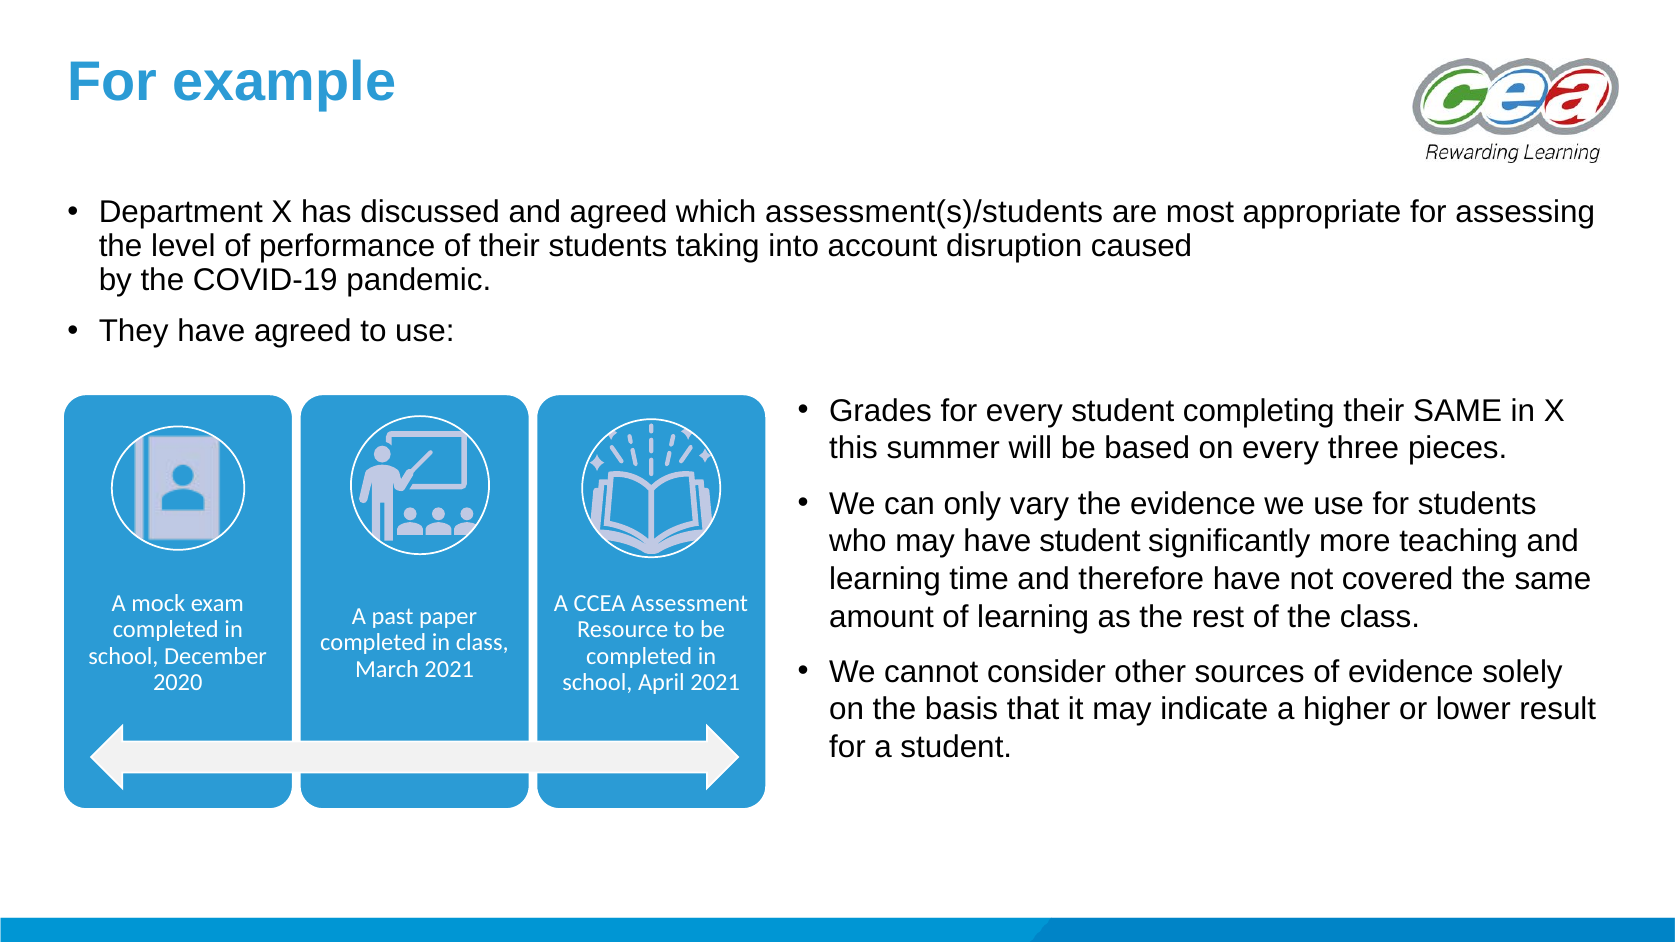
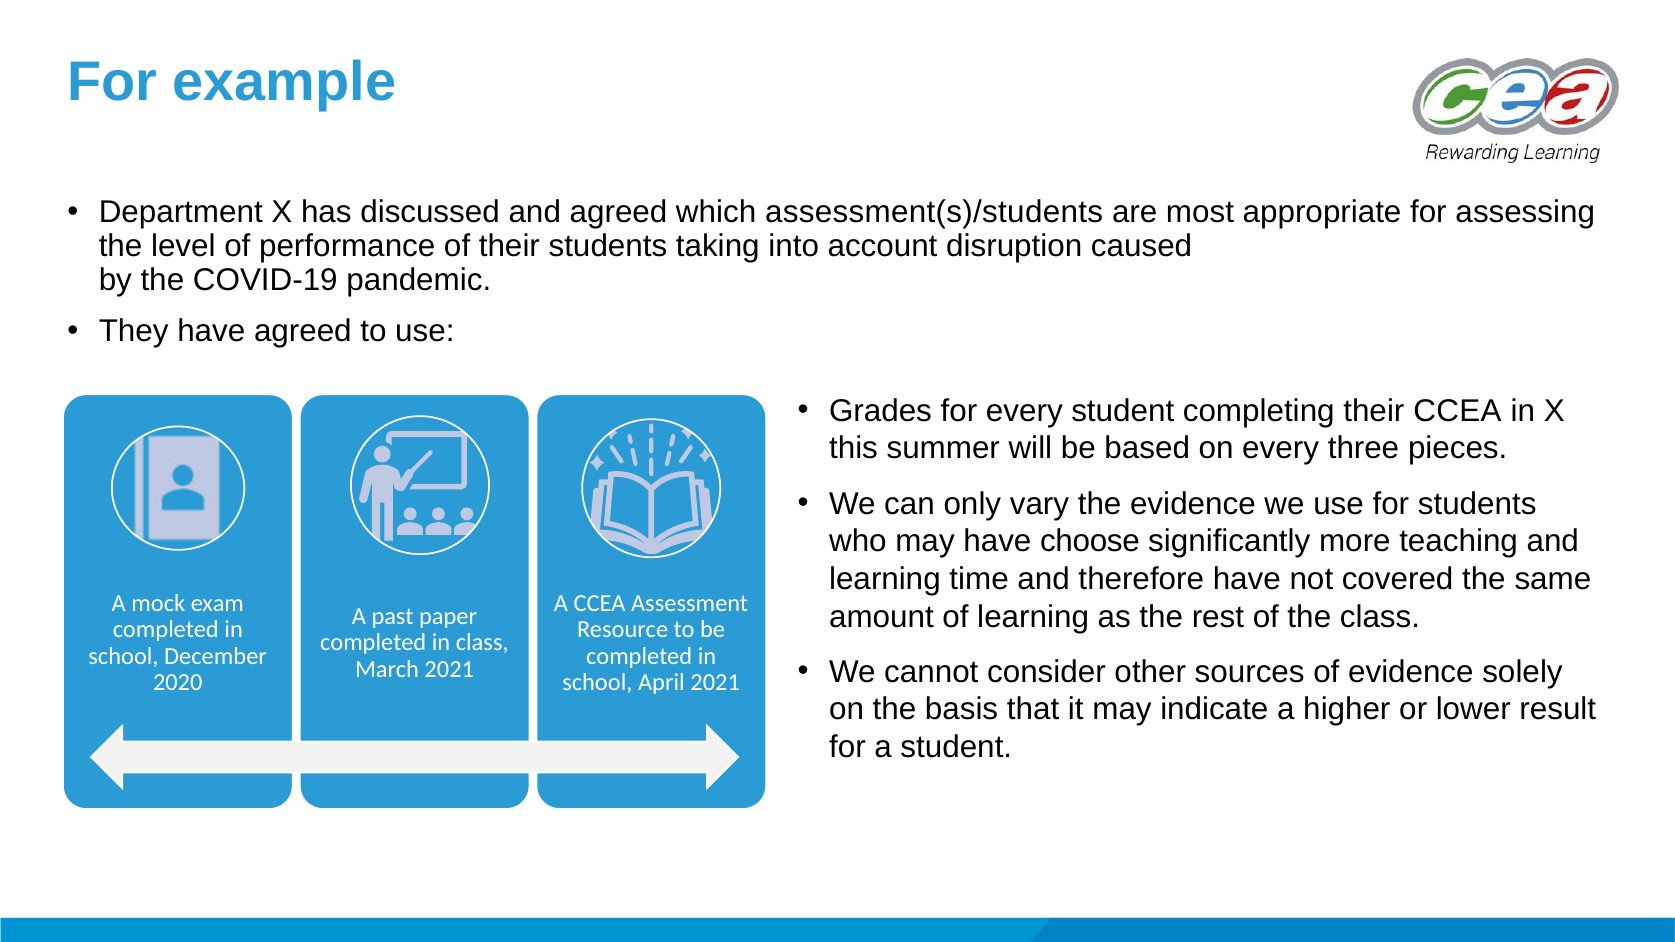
their SAME: SAME -> CCEA
have student: student -> choose
